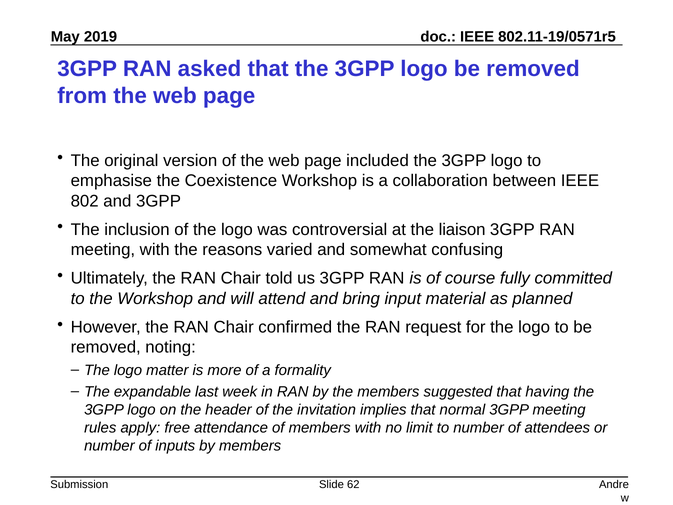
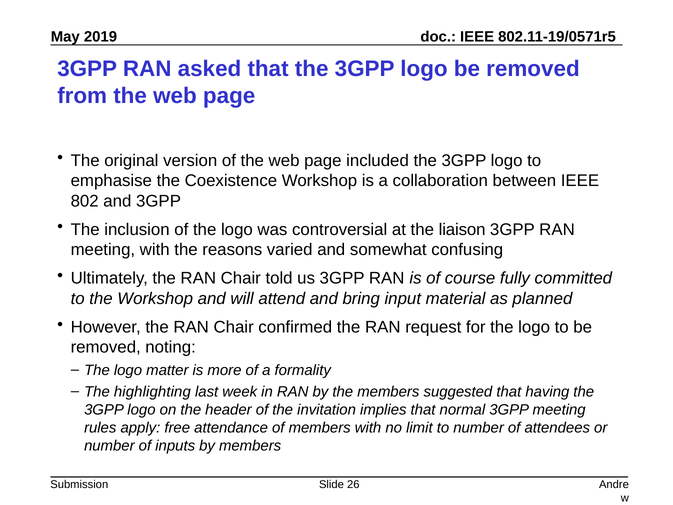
expandable: expandable -> highlighting
62: 62 -> 26
